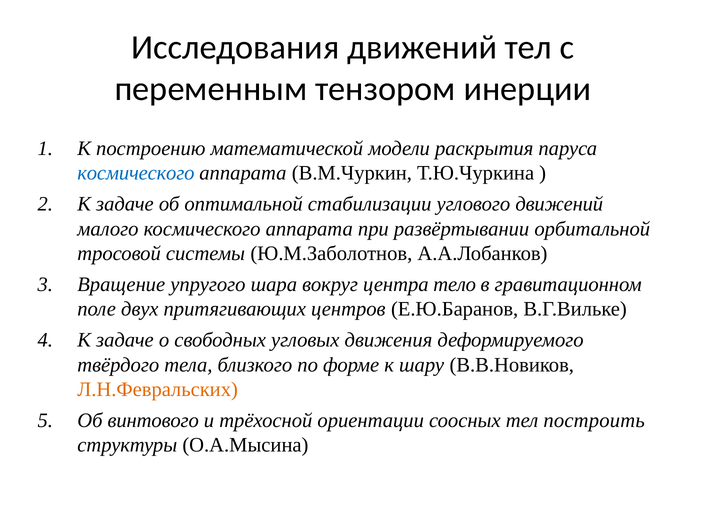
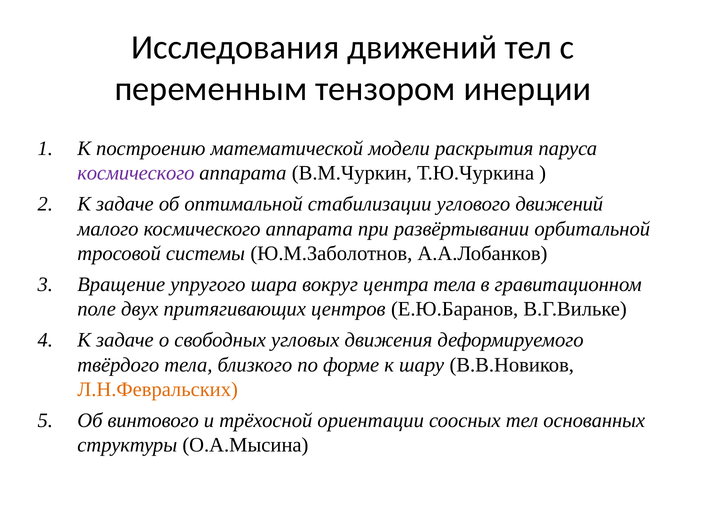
космического at (136, 173) colour: blue -> purple
центра тело: тело -> тела
построить: построить -> основанных
